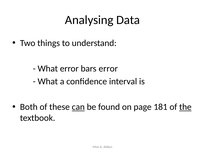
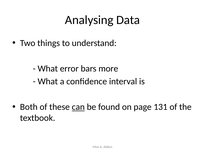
bars error: error -> more
181: 181 -> 131
the underline: present -> none
